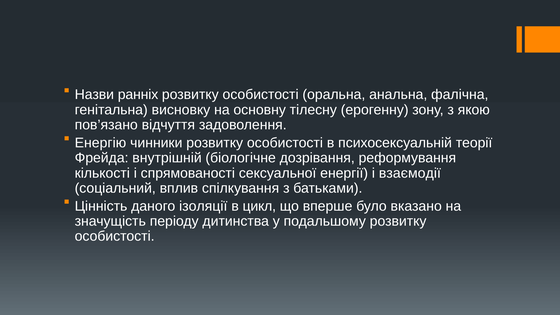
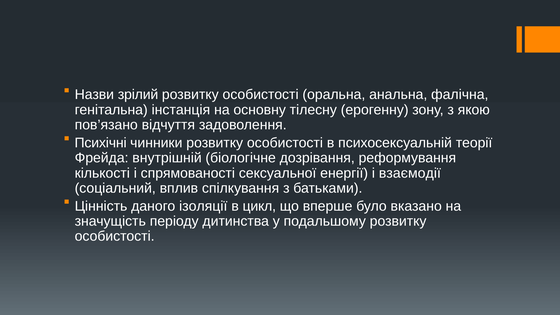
ранніх: ранніх -> зрілий
висновку: висновку -> інстанція
Енергію: Енергію -> Психічні
